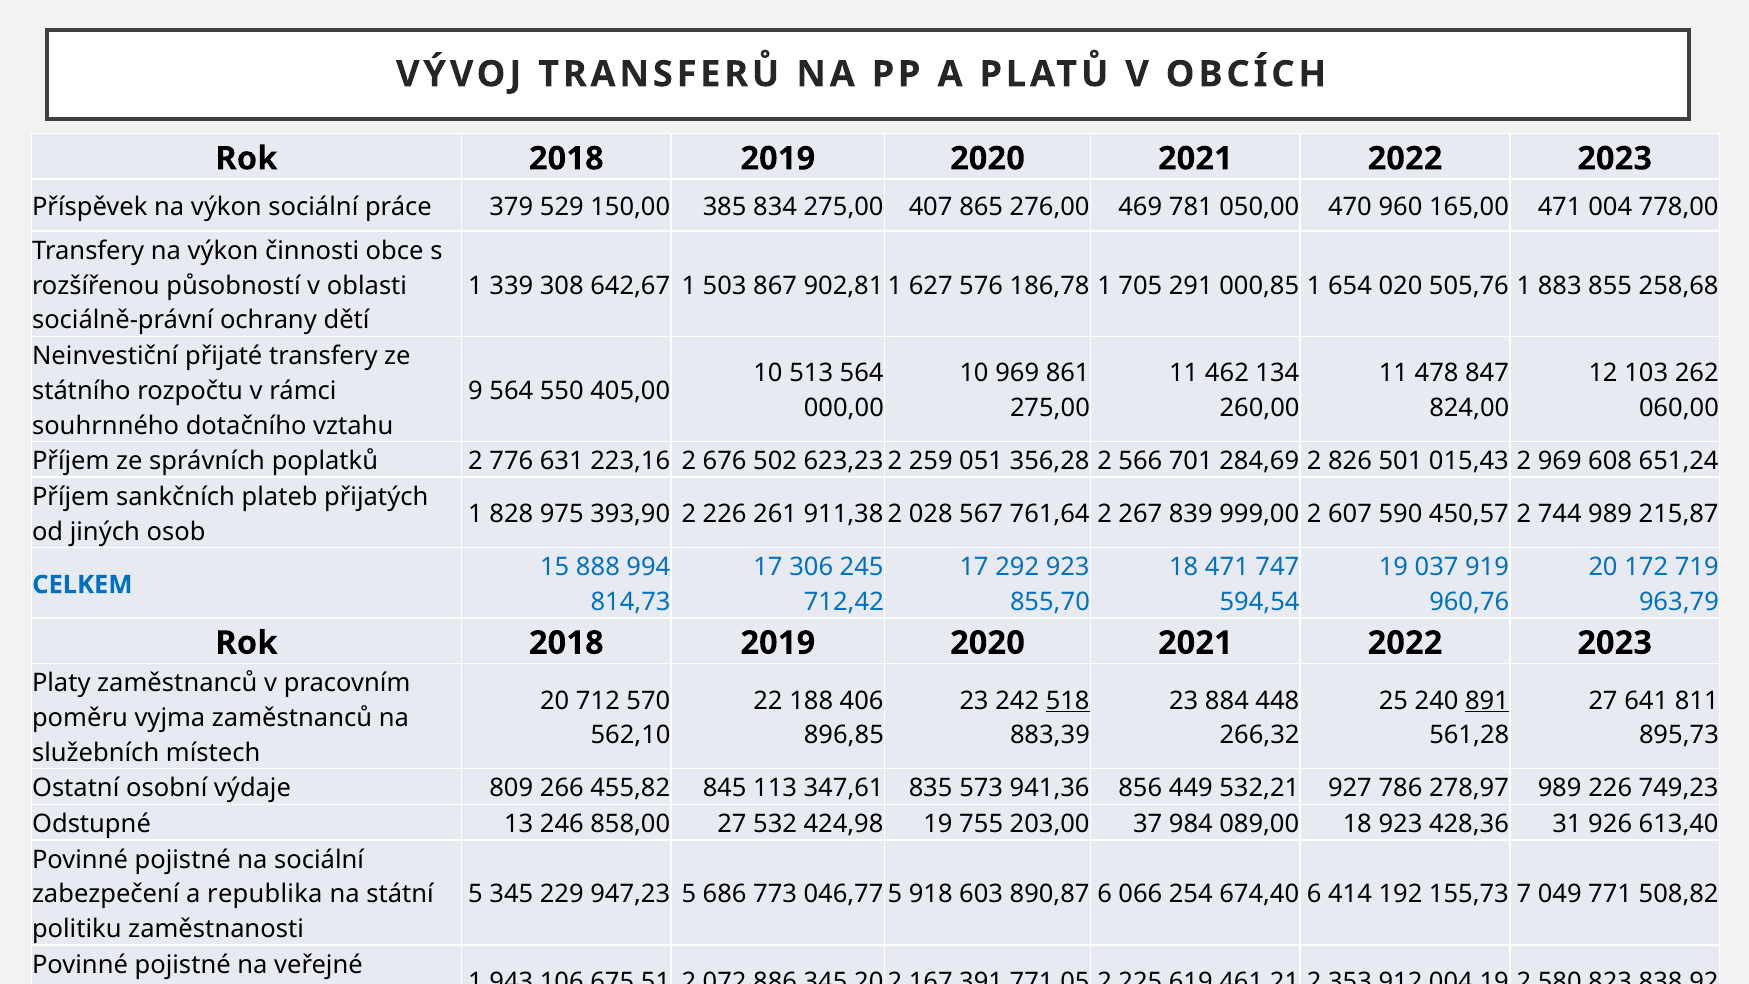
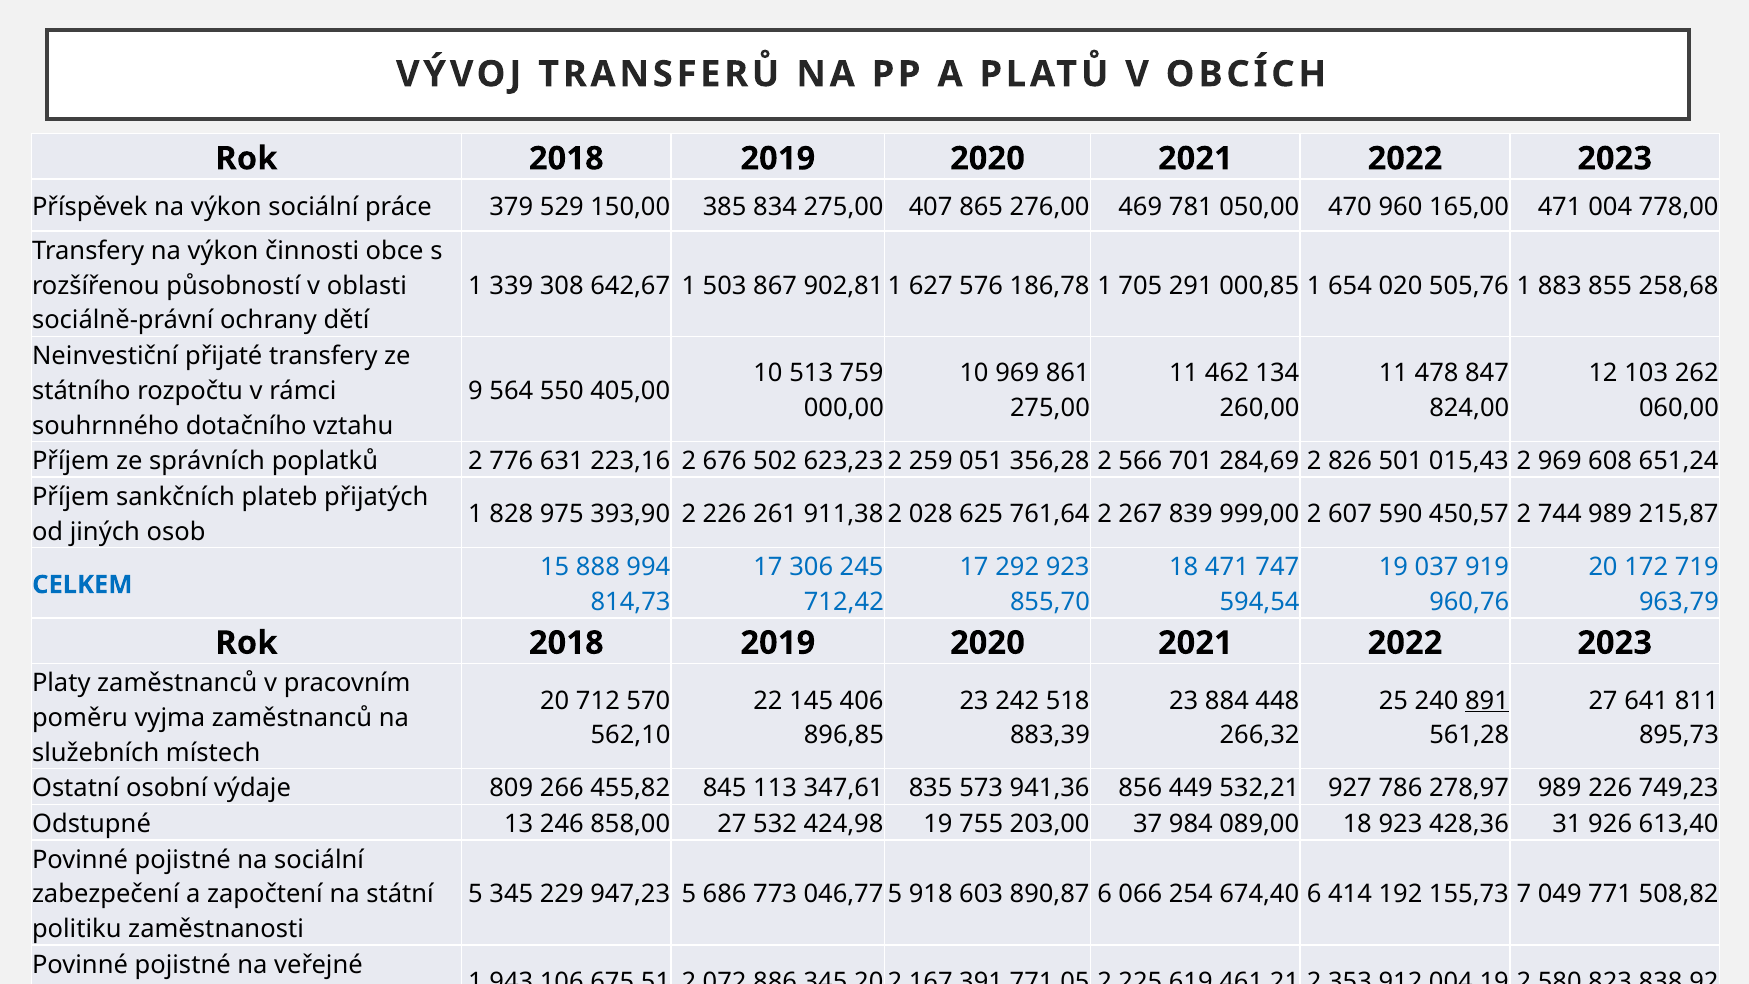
513 564: 564 -> 759
567: 567 -> 625
188: 188 -> 145
518 underline: present -> none
republika: republika -> započtení
